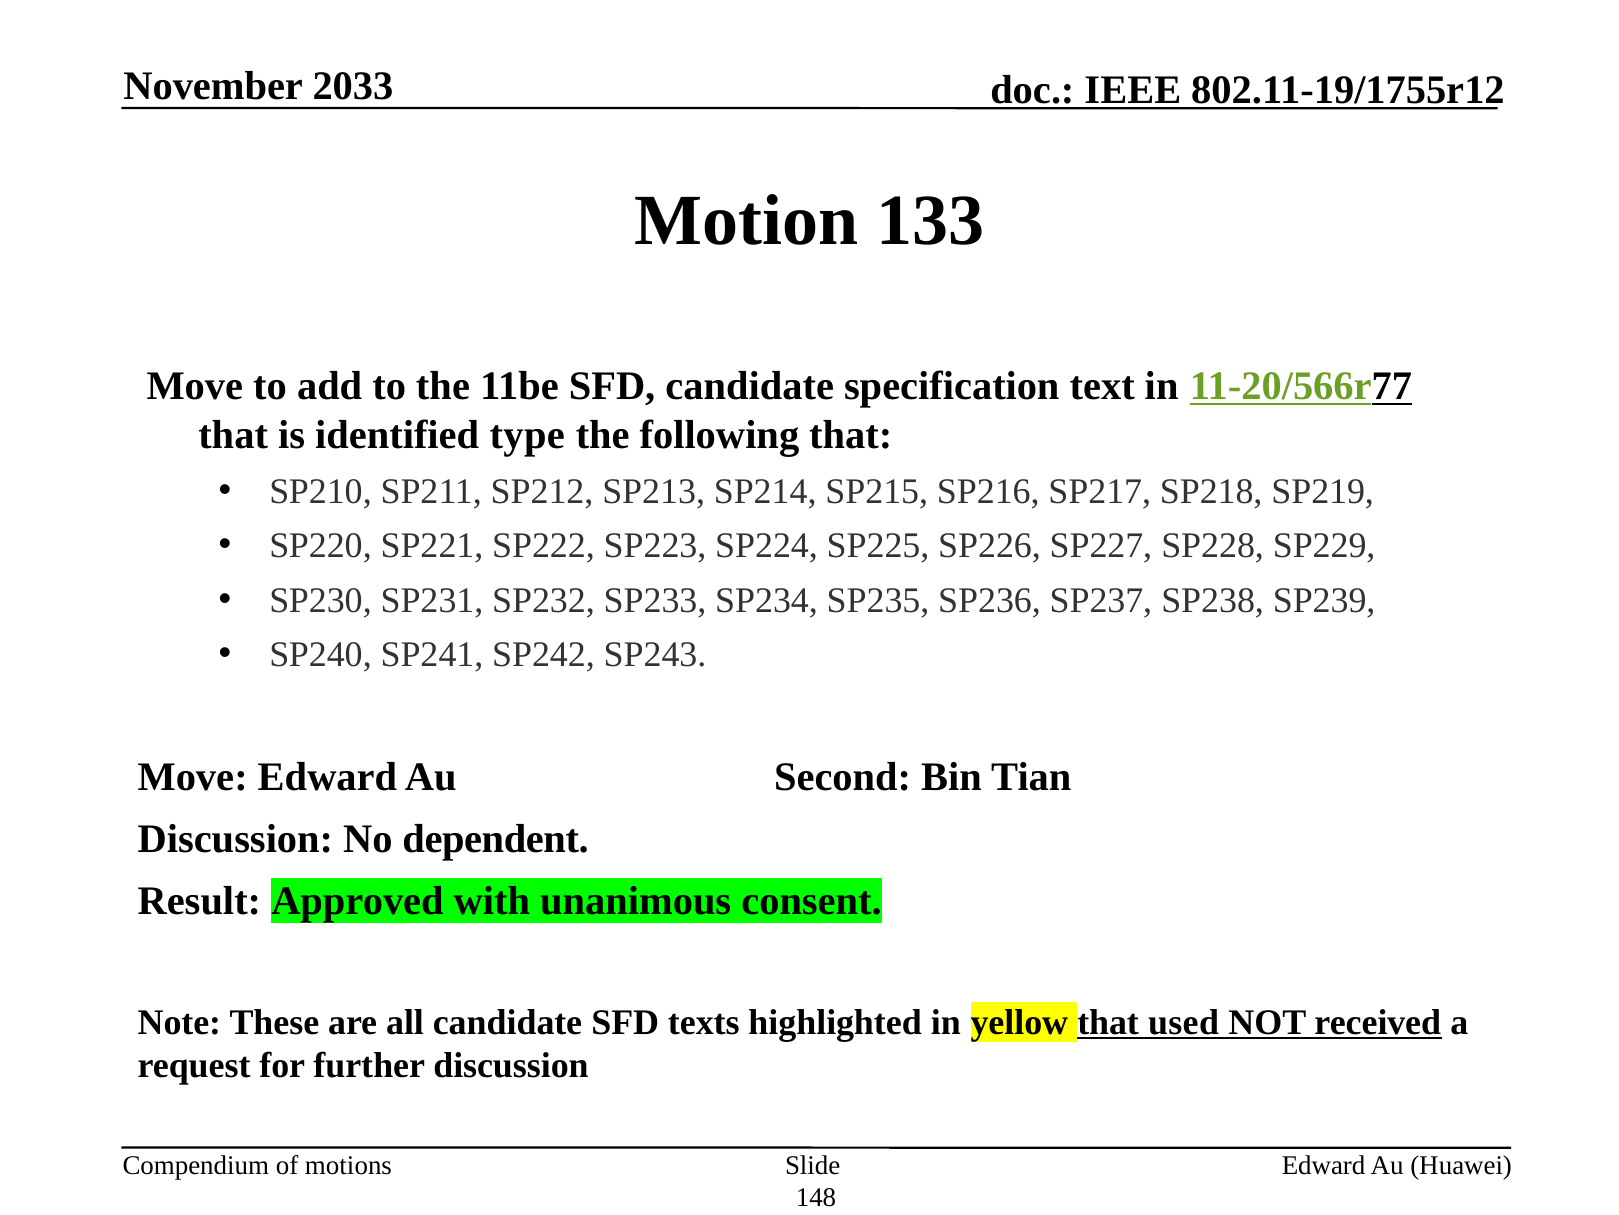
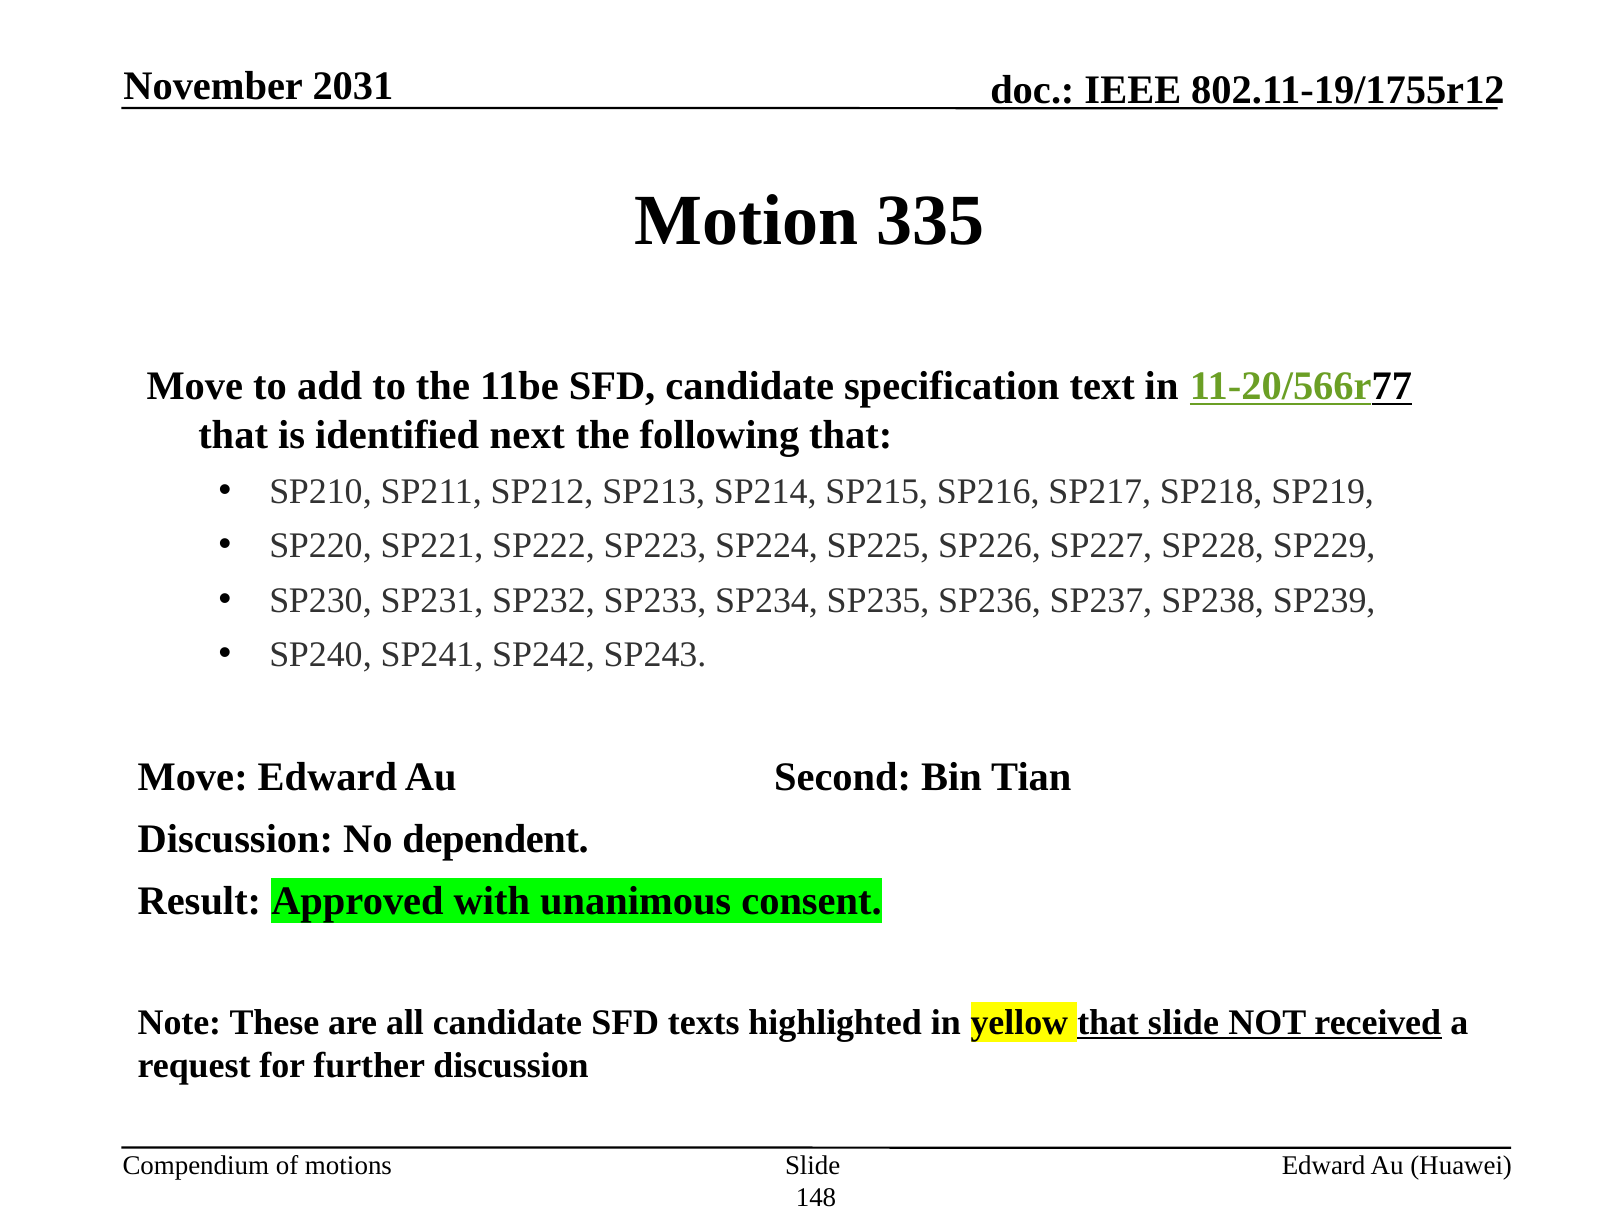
2033: 2033 -> 2031
133: 133 -> 335
type: type -> next
that used: used -> slide
